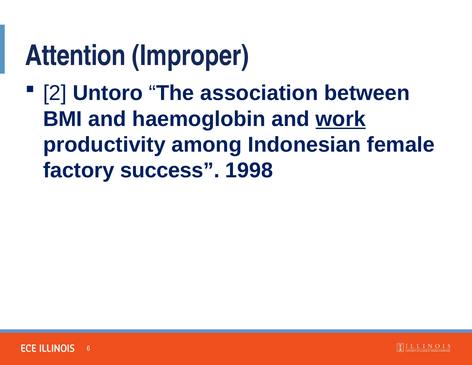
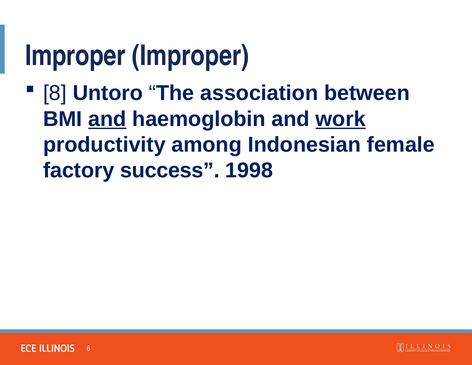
Attention at (75, 56): Attention -> Improper
2: 2 -> 8
and at (107, 119) underline: none -> present
